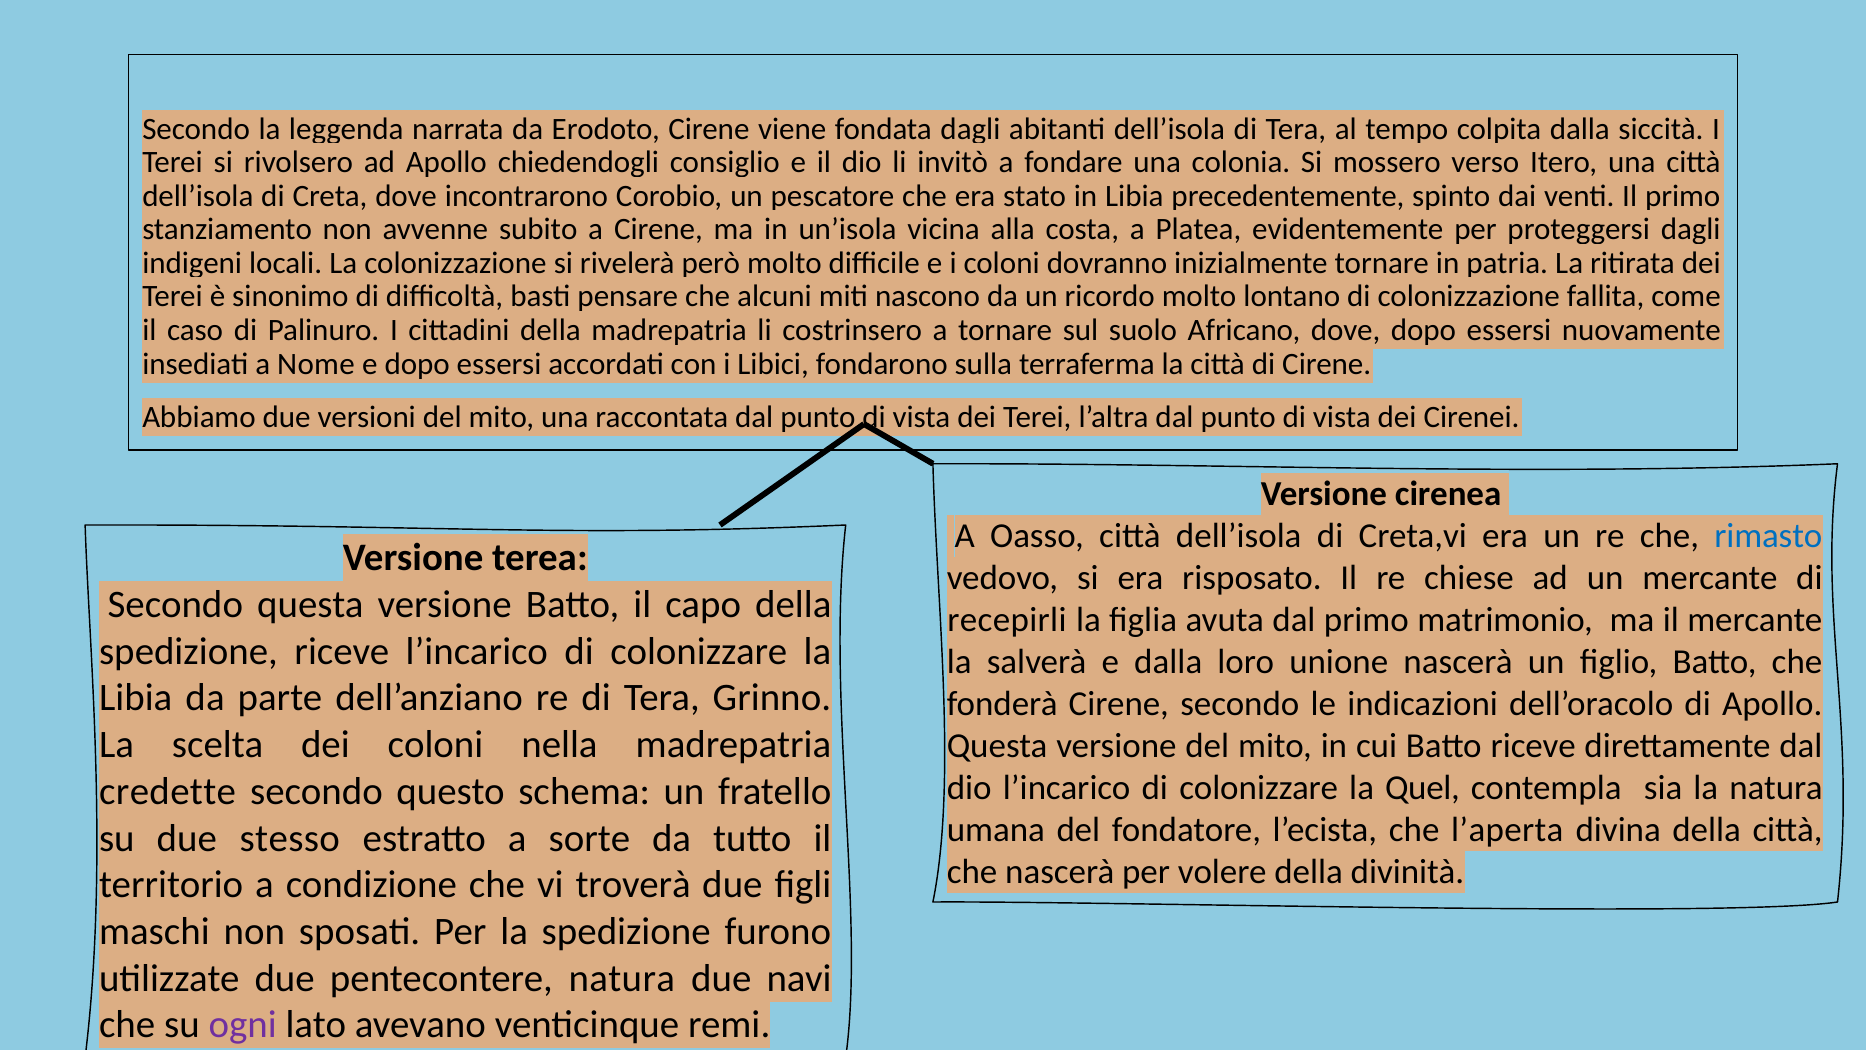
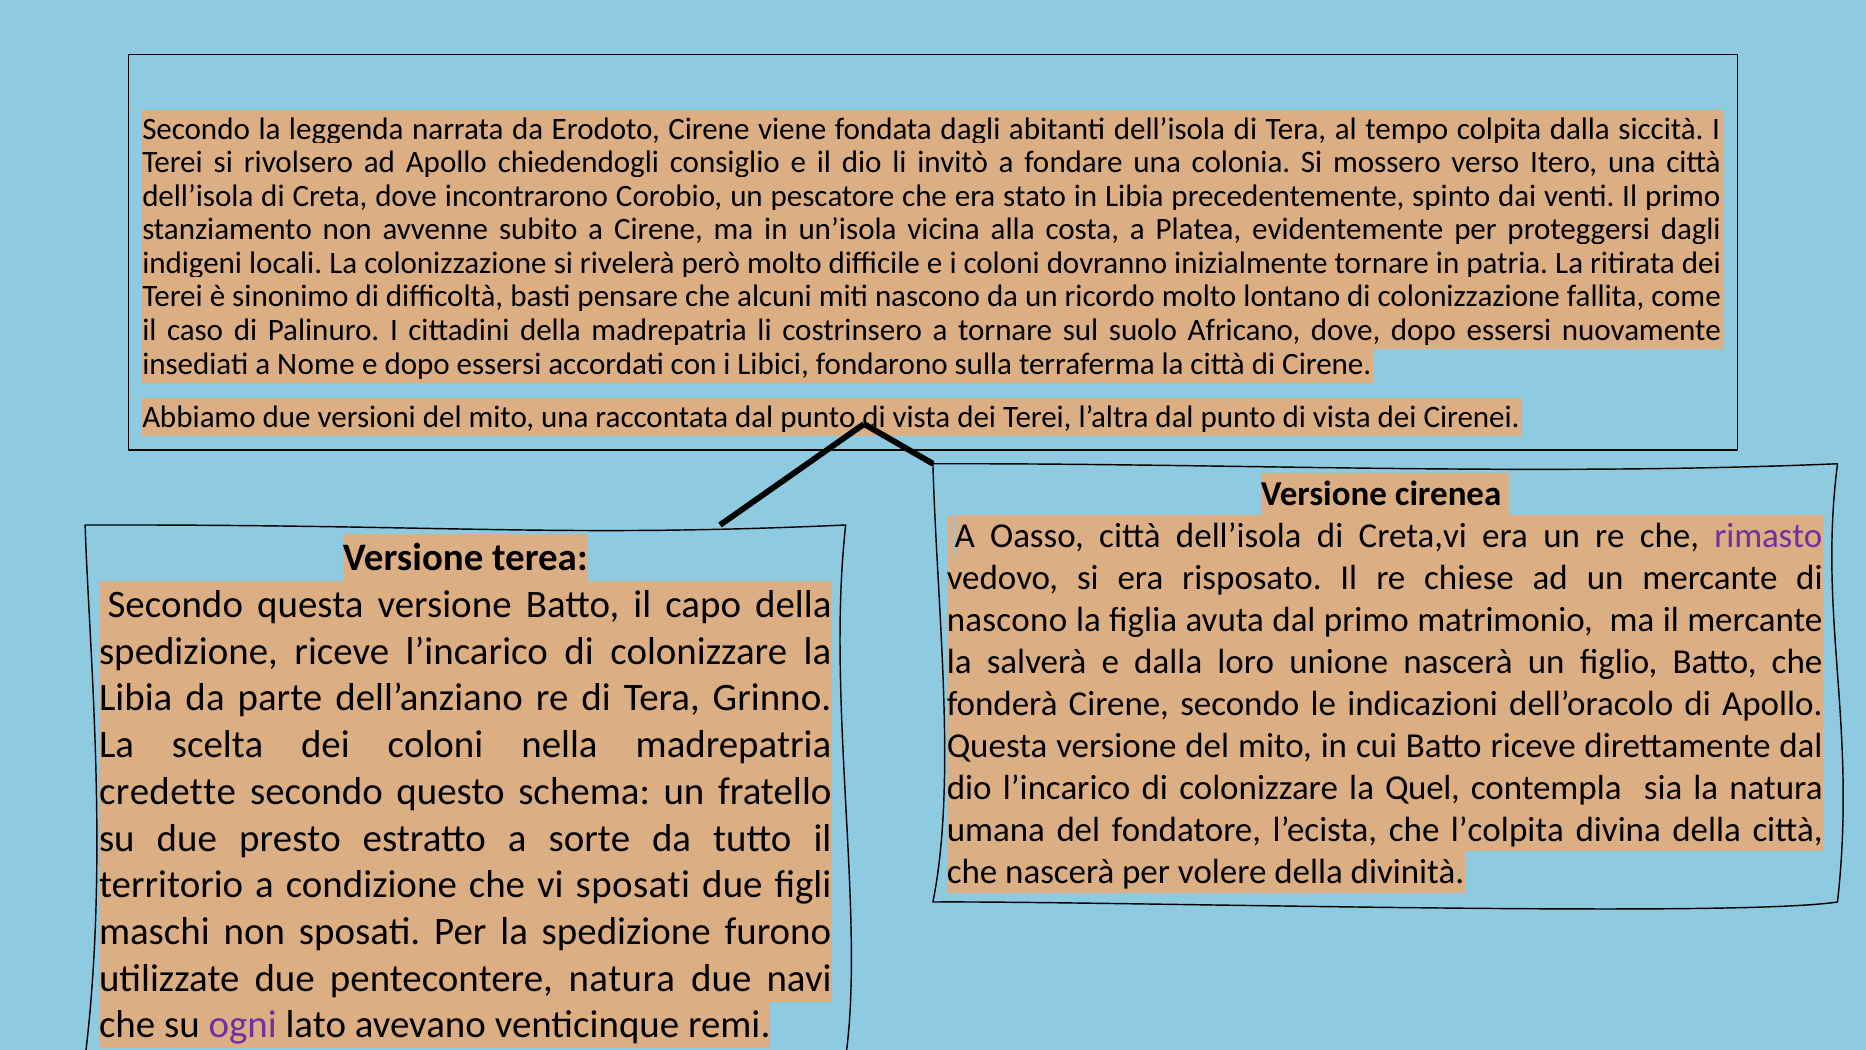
rimasto colour: blue -> purple
recepirli at (1007, 620): recepirli -> nascono
l’aperta: l’aperta -> l’colpita
stesso: stesso -> presto
vi troverà: troverà -> sposati
